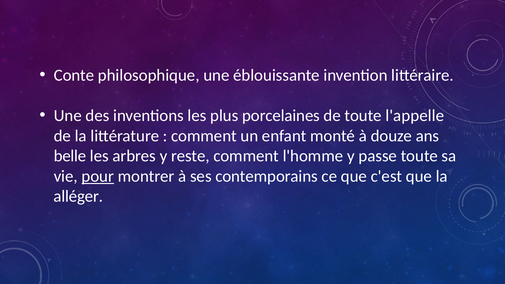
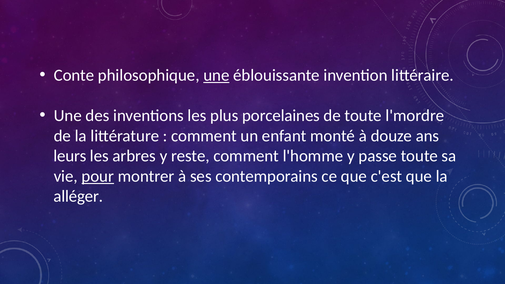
une at (216, 75) underline: none -> present
l'appelle: l'appelle -> l'mordre
belle: belle -> leurs
